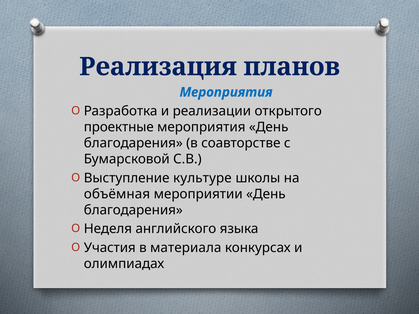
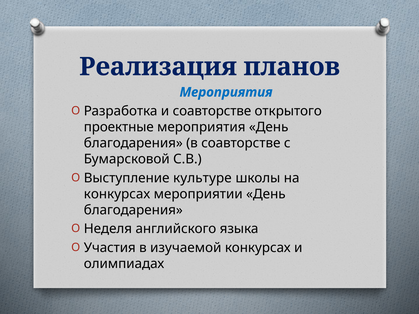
и реализации: реализации -> соавторстве
объёмная at (117, 194): объёмная -> конкурсах
материала: материала -> изучаемой
